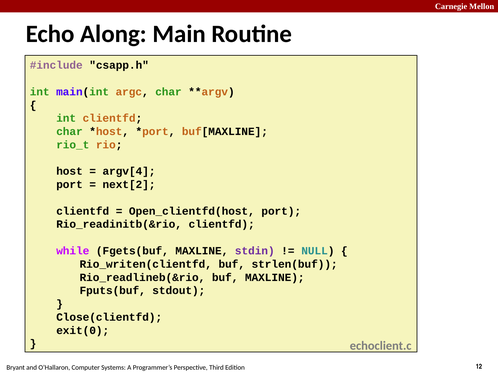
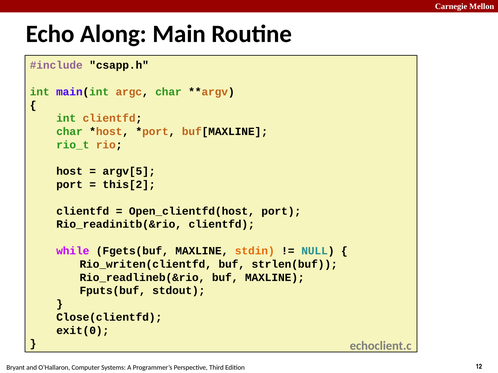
argv[4: argv[4 -> argv[5
next[2: next[2 -> this[2
stdin colour: purple -> orange
